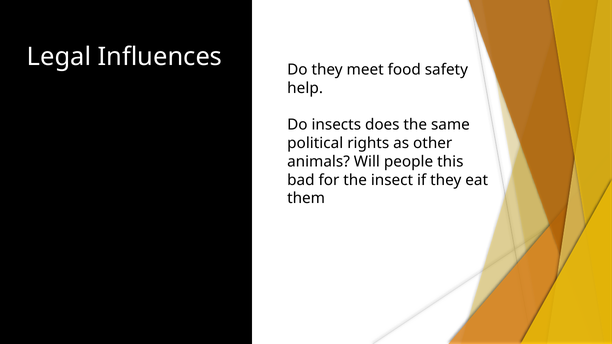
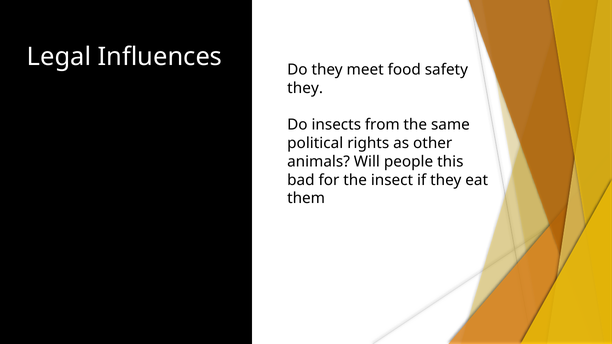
help at (305, 88): help -> they
does: does -> from
